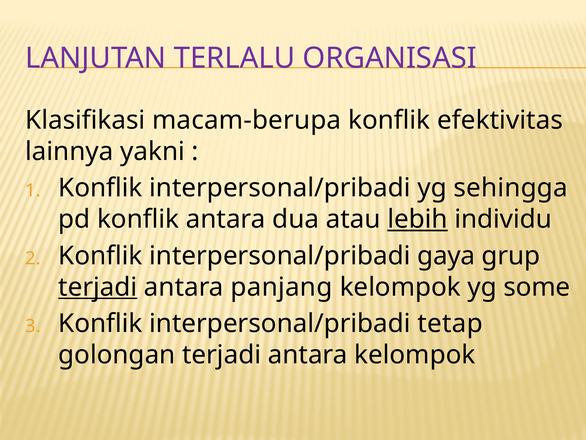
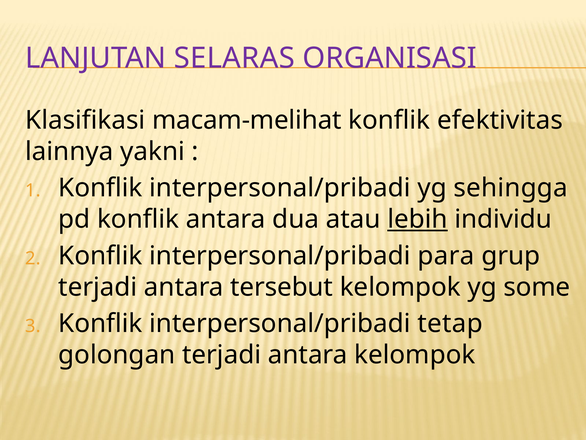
TERLALU: TERLALU -> SELARAS
macam-berupa: macam-berupa -> macam-melihat
gaya: gaya -> para
terjadi at (98, 287) underline: present -> none
panjang: panjang -> tersebut
